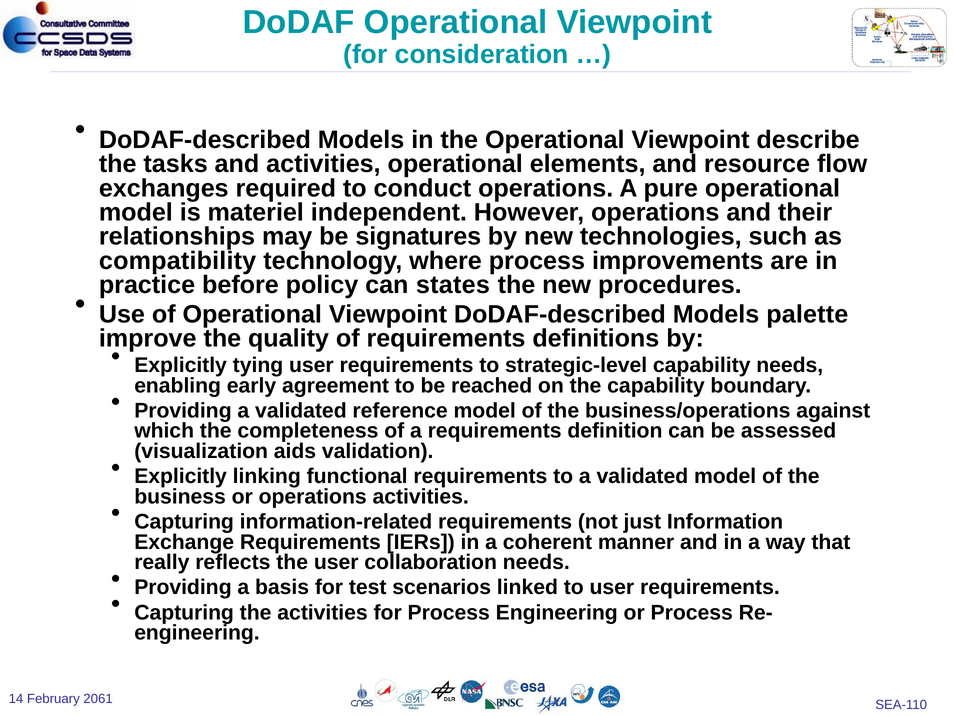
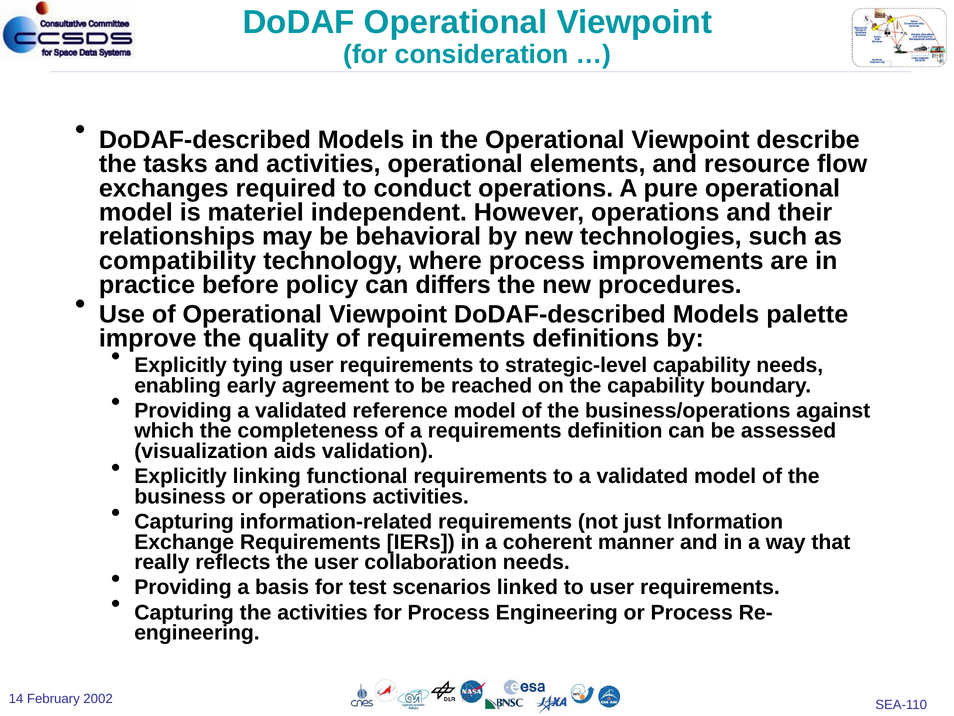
signatures: signatures -> behavioral
states: states -> differs
2061: 2061 -> 2002
